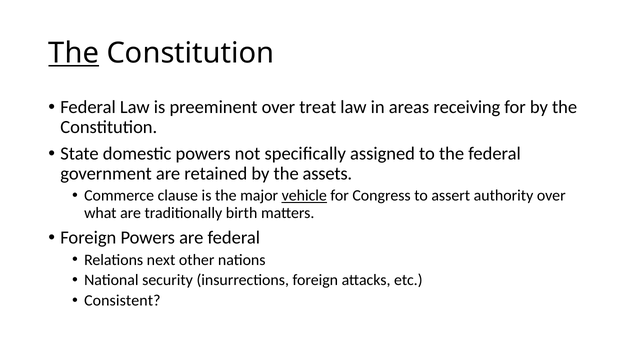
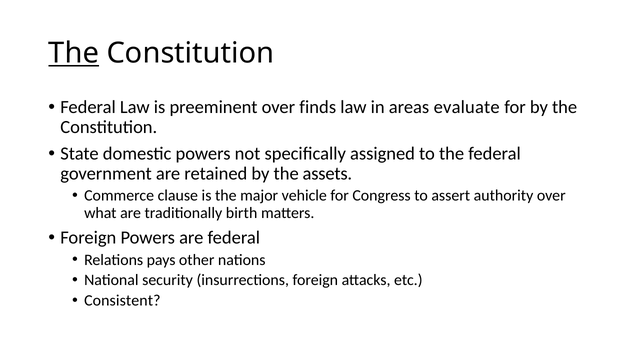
treat: treat -> finds
receiving: receiving -> evaluate
vehicle underline: present -> none
next: next -> pays
